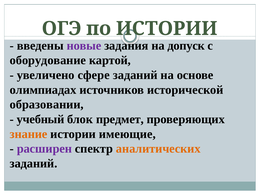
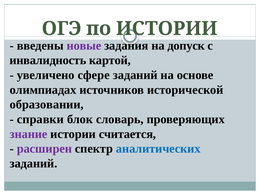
оборудование: оборудование -> инвалидность
учебный: учебный -> справки
предмет: предмет -> словарь
знание colour: orange -> purple
имеющие: имеющие -> считается
аналитических colour: orange -> blue
